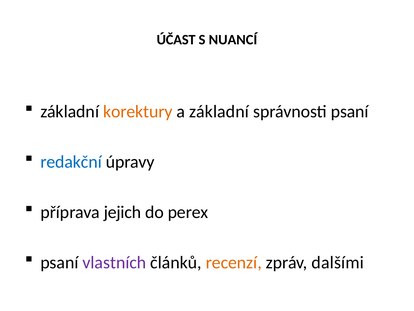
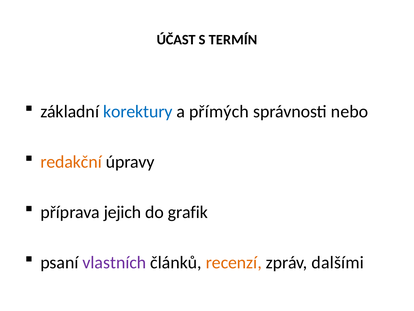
NUANCÍ: NUANCÍ -> TERMÍN
korektury colour: orange -> blue
a základní: základní -> přímých
správnosti psaní: psaní -> nebo
redakční colour: blue -> orange
perex: perex -> grafik
